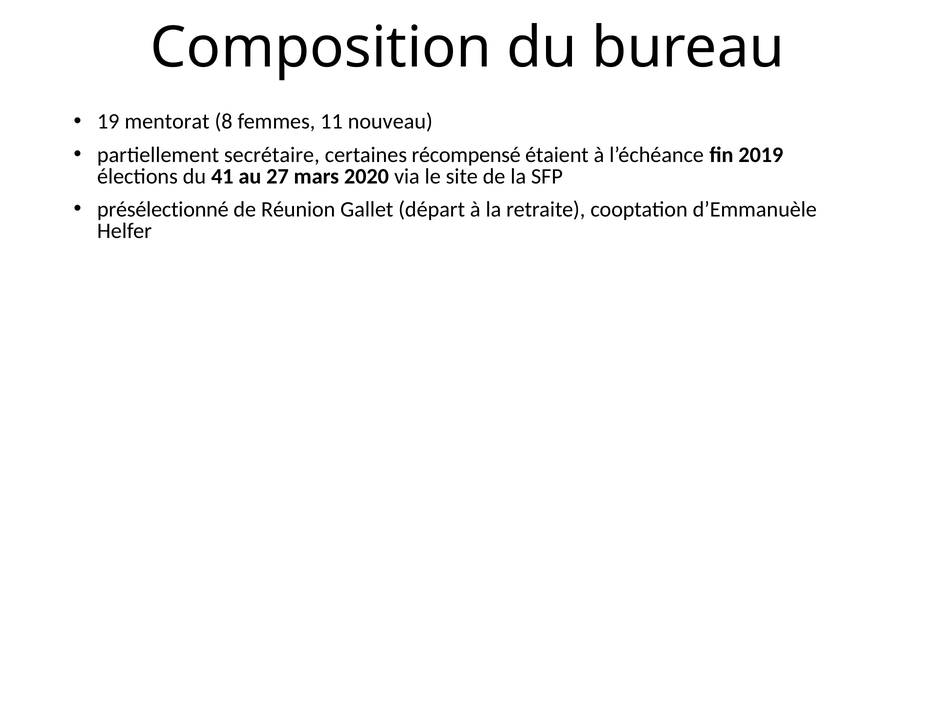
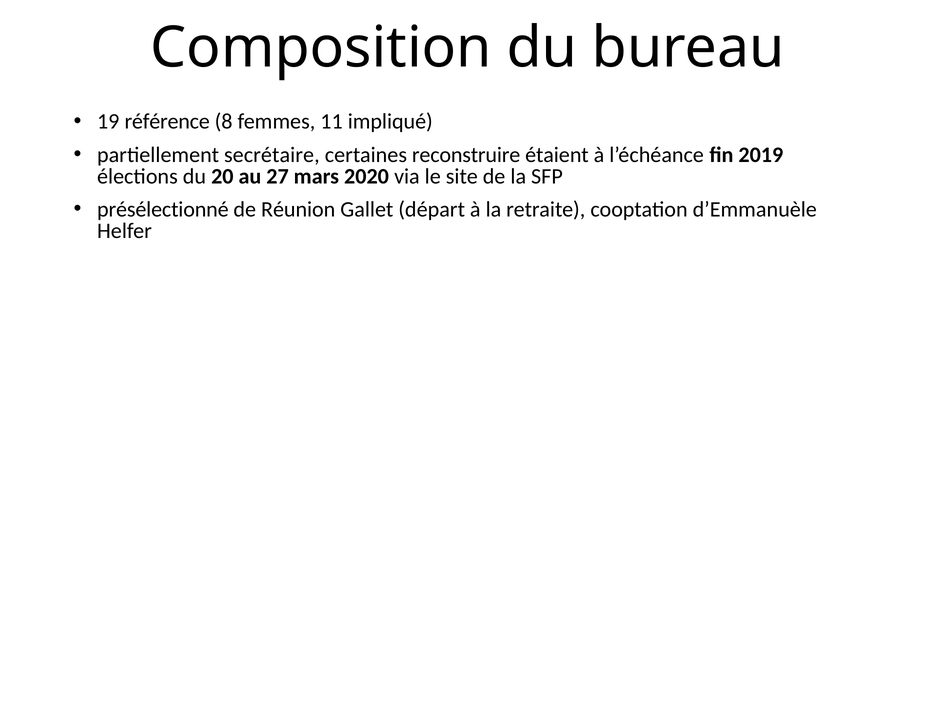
mentorat: mentorat -> référence
nouveau: nouveau -> impliqué
récompensé: récompensé -> reconstruire
41: 41 -> 20
